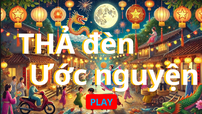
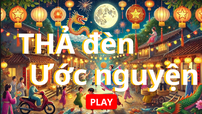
PLAY colour: light blue -> white
